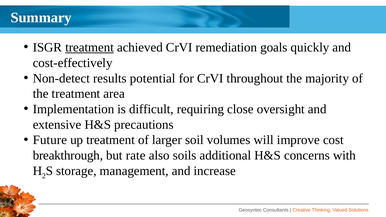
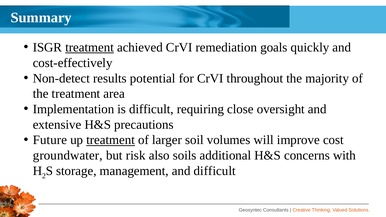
treatment at (111, 140) underline: none -> present
breakthrough: breakthrough -> groundwater
rate: rate -> risk
and increase: increase -> difficult
